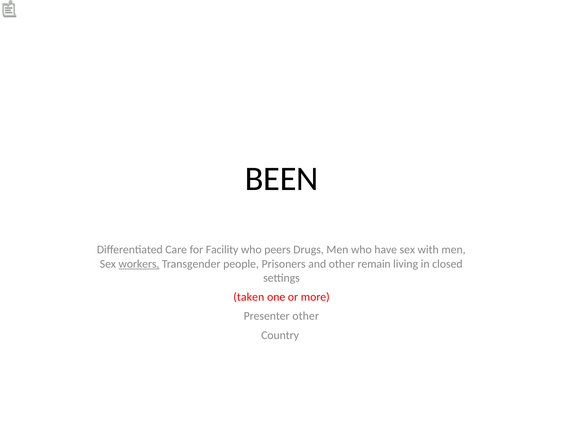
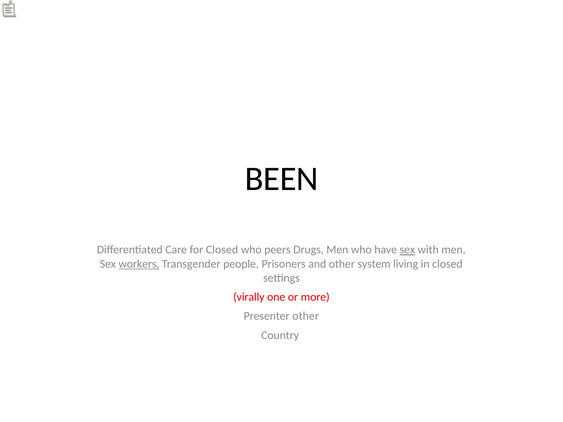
for Facility: Facility -> Closed
sex at (407, 250) underline: none -> present
remain: remain -> system
taken: taken -> virally
